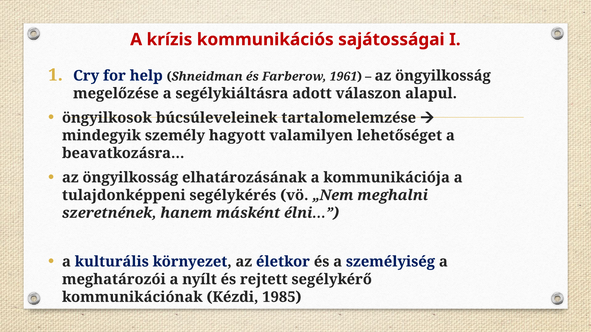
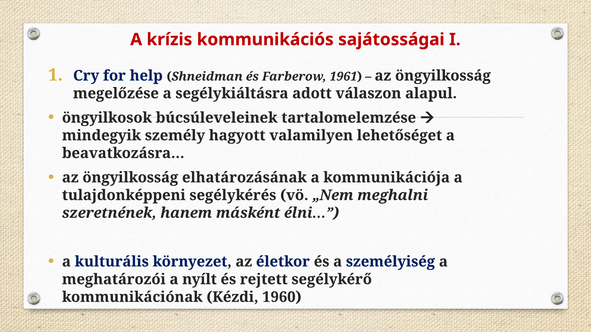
1985: 1985 -> 1960
